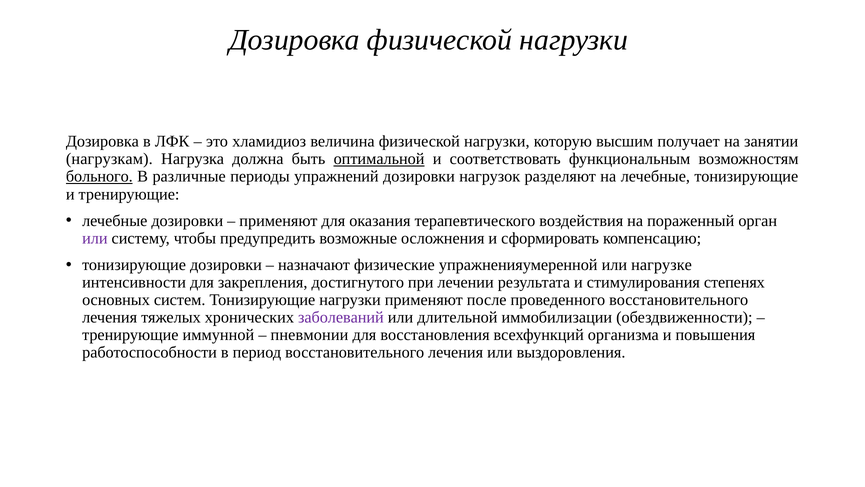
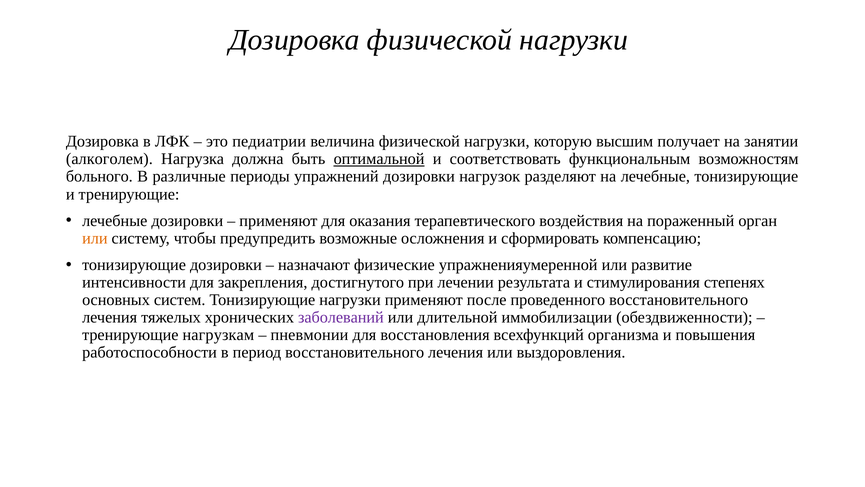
хламидиоз: хламидиоз -> педиатрии
нагрузкам: нагрузкам -> алкоголем
больного underline: present -> none
или at (95, 238) colour: purple -> orange
нагрузке: нагрузке -> развитие
иммунной: иммунной -> нагрузкам
